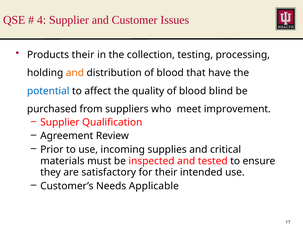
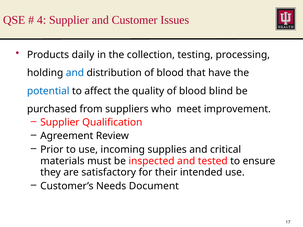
Products their: their -> daily
and at (75, 73) colour: orange -> blue
Applicable: Applicable -> Document
